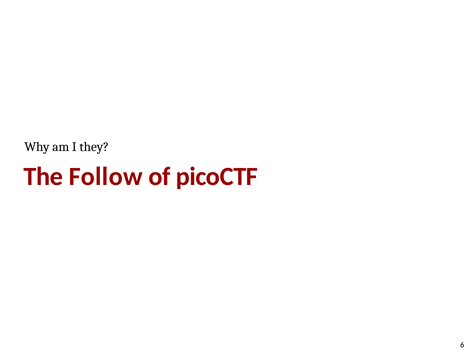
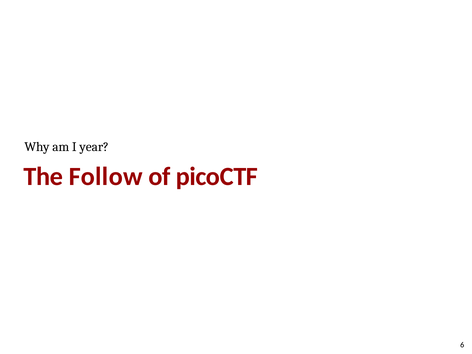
they: they -> year
